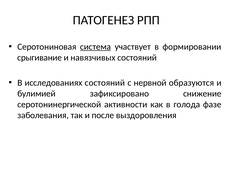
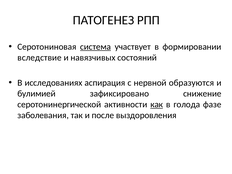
срыгивание: срыгивание -> вследствие
исследованиях состояний: состояний -> аспирация
как underline: none -> present
